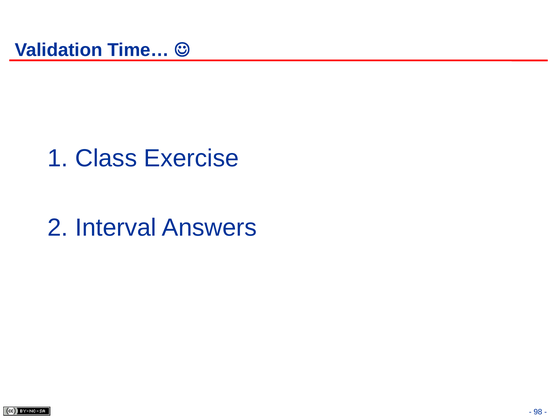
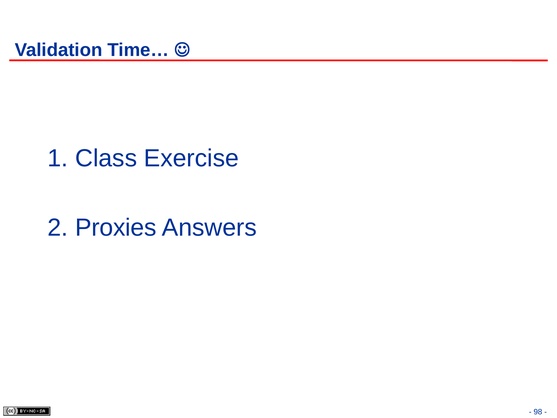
Interval: Interval -> Proxies
